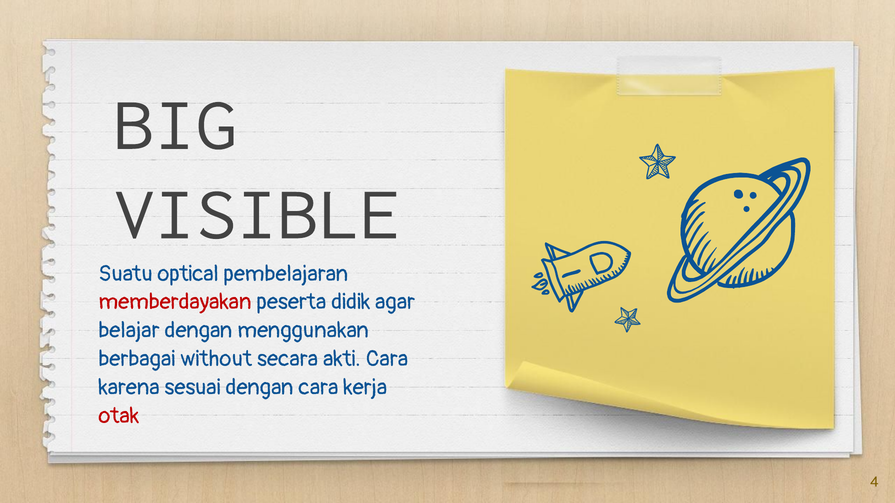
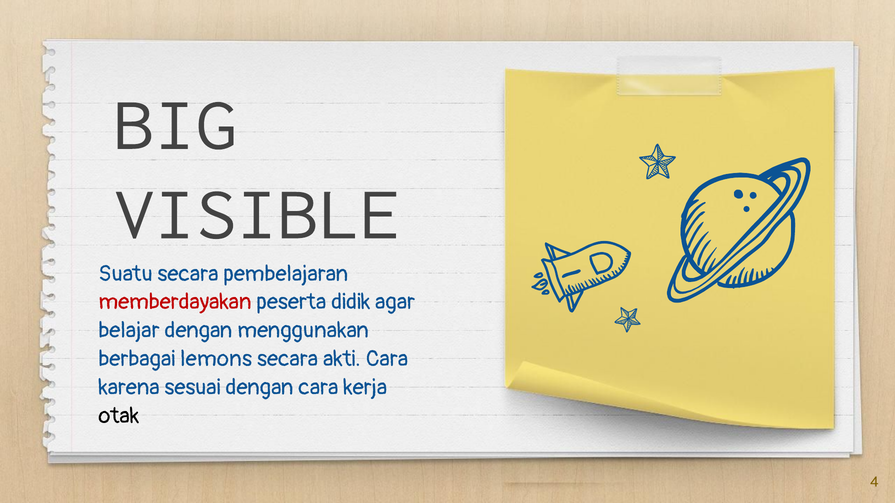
Suatu optical: optical -> secara
without: without -> lemons
otak colour: red -> black
